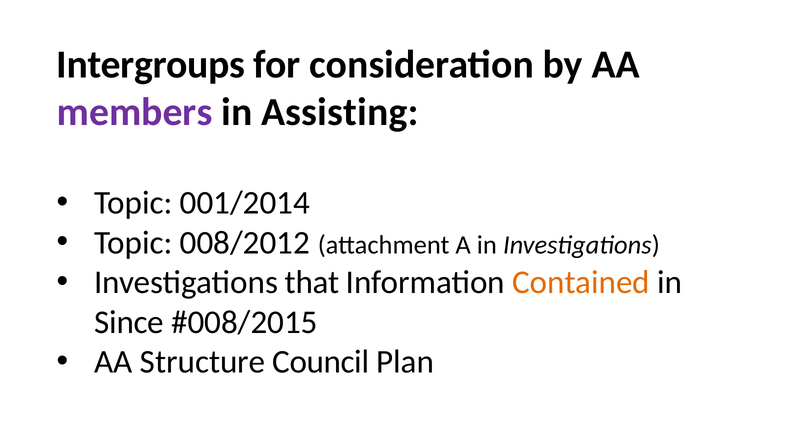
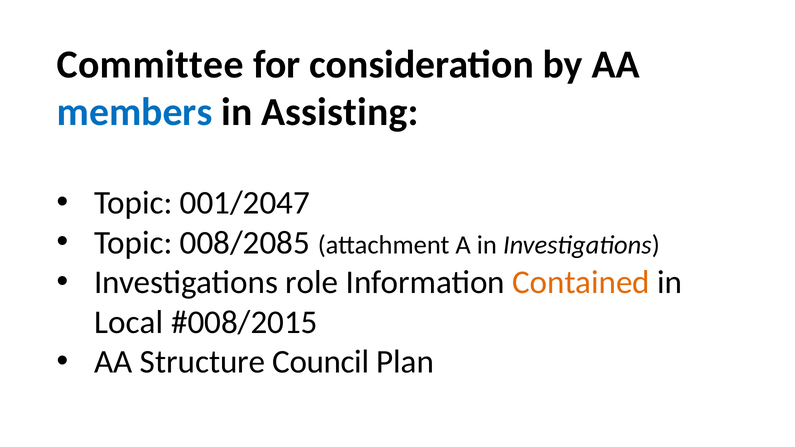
Intergroups: Intergroups -> Committee
members colour: purple -> blue
001/2014: 001/2014 -> 001/2047
008/2012: 008/2012 -> 008/2085
that: that -> role
Since: Since -> Local
